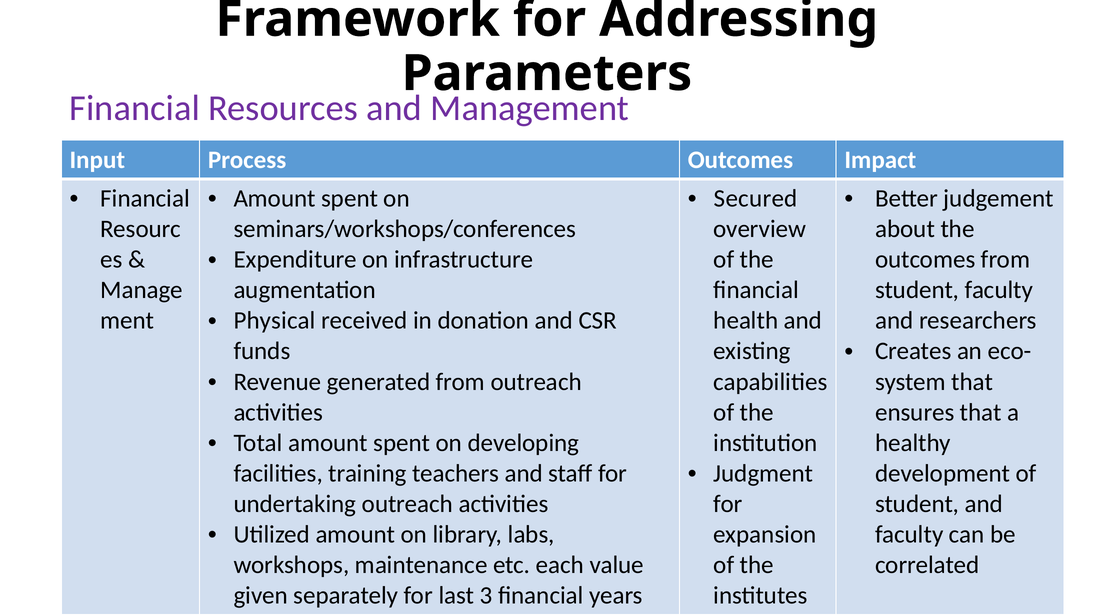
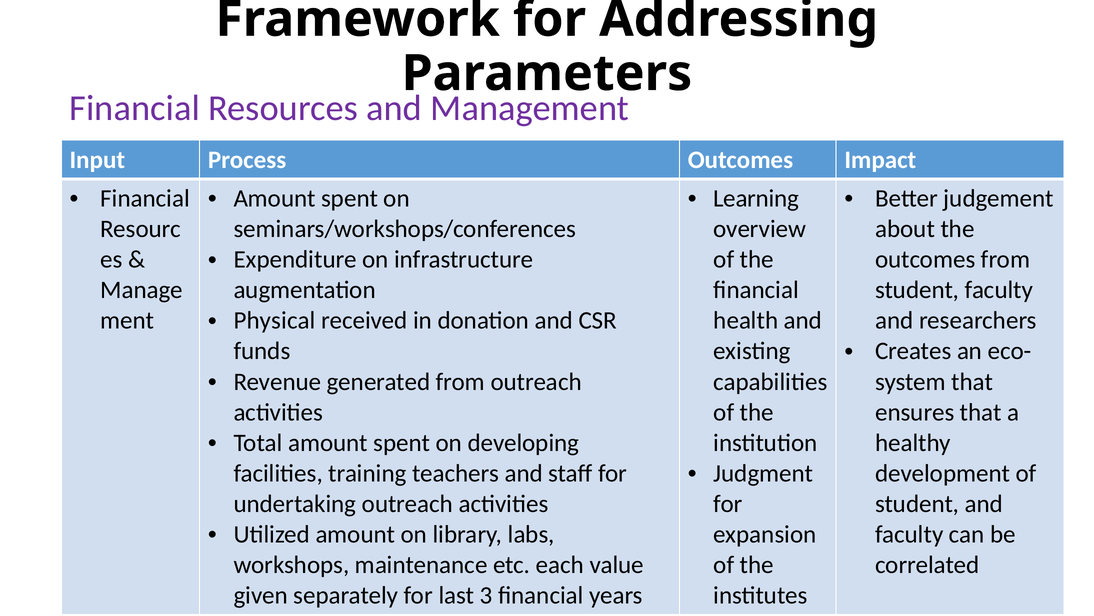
Secured: Secured -> Learning
